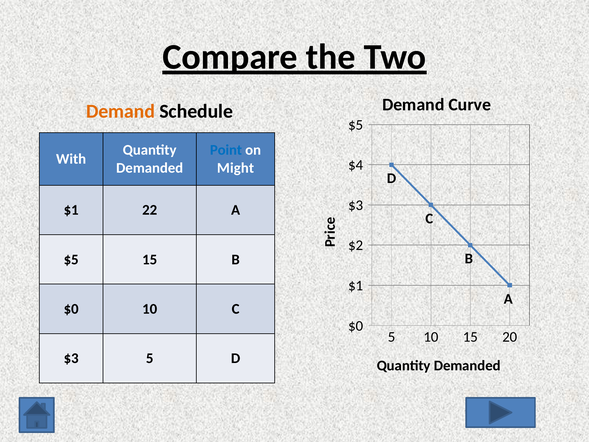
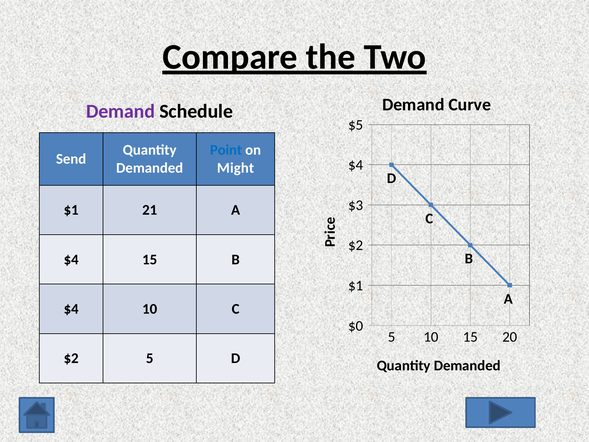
Demand at (121, 111) colour: orange -> purple
With: With -> Send
22: 22 -> 21
$5 at (71, 259): $5 -> $4
$0 at (71, 309): $0 -> $4
$3 at (71, 358): $3 -> $2
